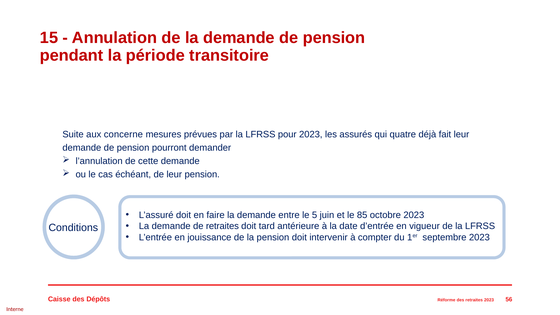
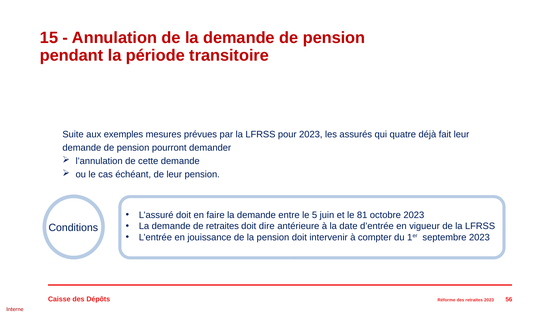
concerne: concerne -> exemples
85: 85 -> 81
tard: tard -> dire
